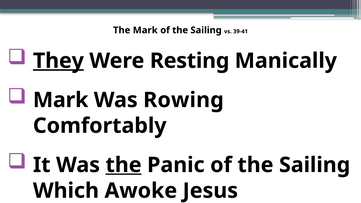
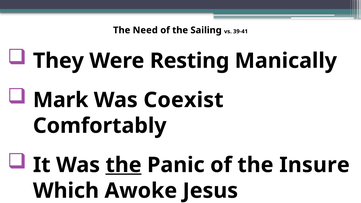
The Mark: Mark -> Need
They underline: present -> none
Rowing: Rowing -> Coexist
Panic of the Sailing: Sailing -> Insure
